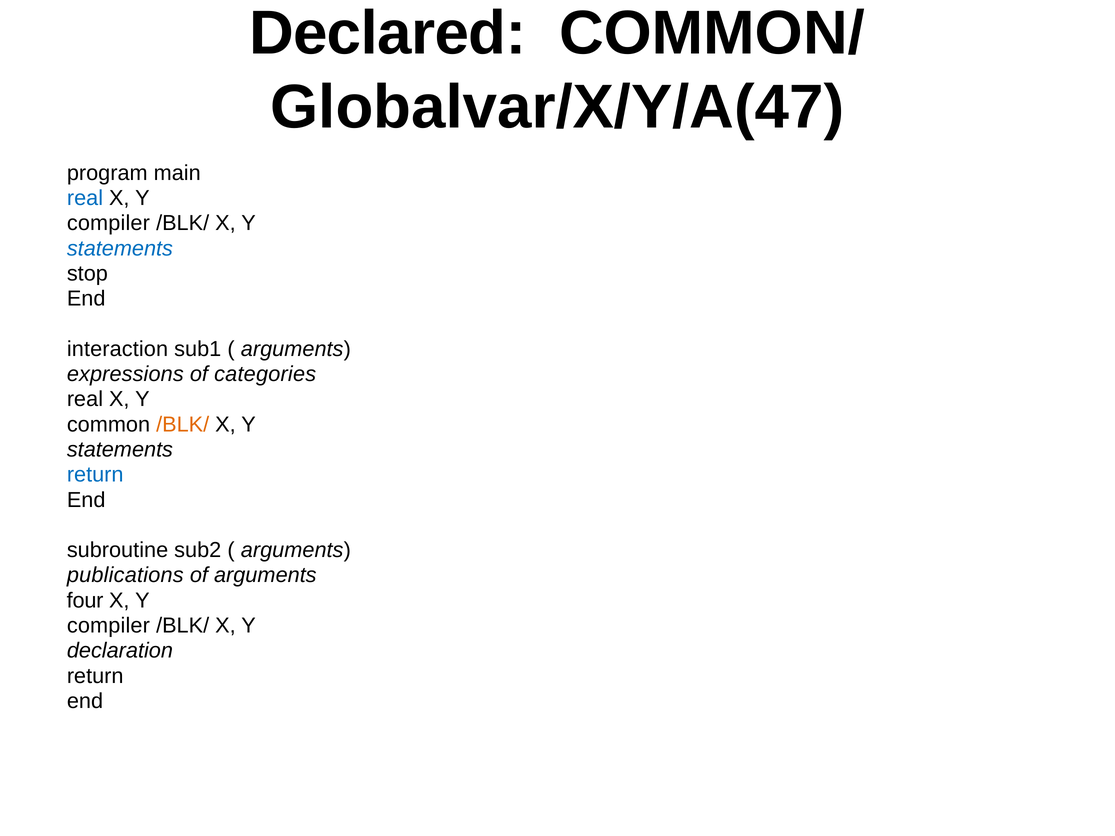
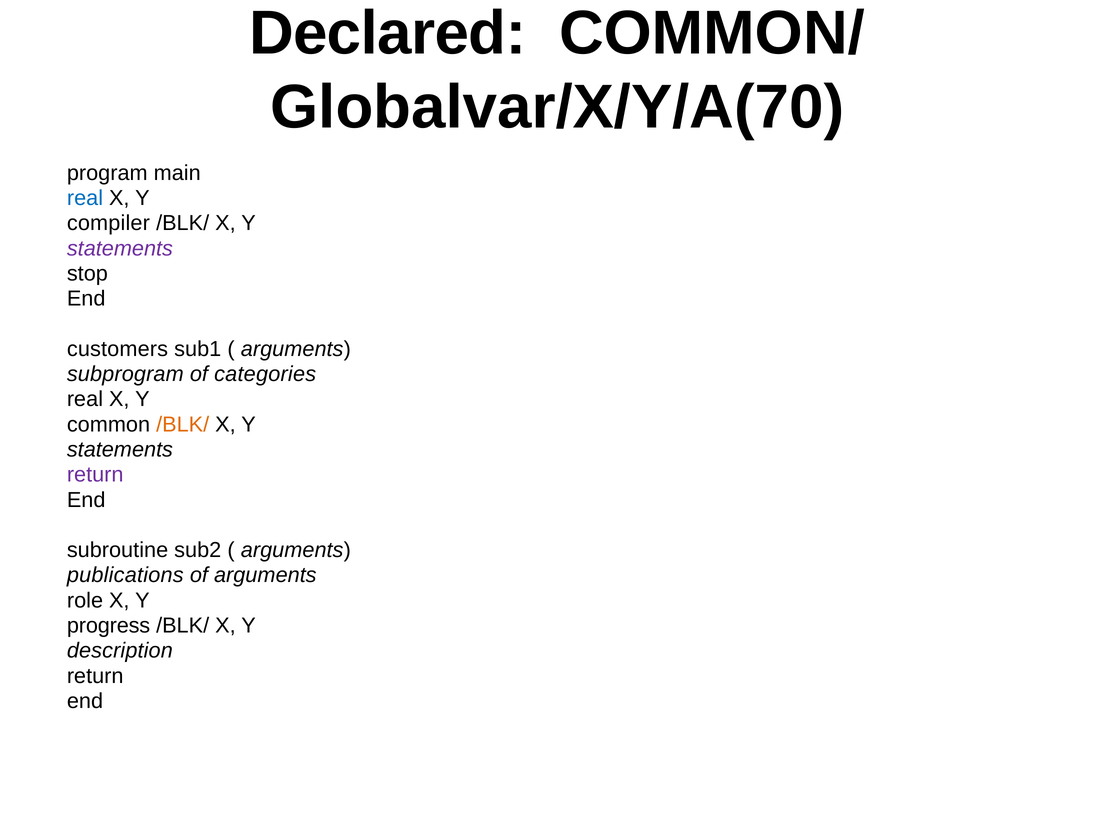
Globalvar/X/Y/A(47: Globalvar/X/Y/A(47 -> Globalvar/X/Y/A(70
statements at (120, 249) colour: blue -> purple
interaction: interaction -> customers
expressions: expressions -> subprogram
return at (95, 475) colour: blue -> purple
four: four -> role
compiler at (108, 626): compiler -> progress
declaration: declaration -> description
